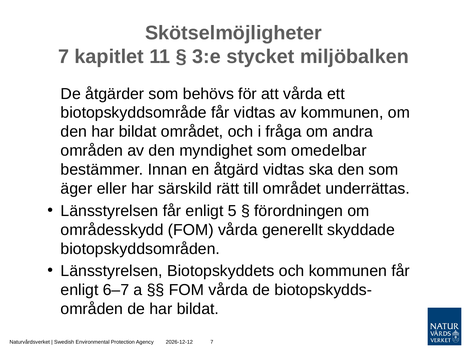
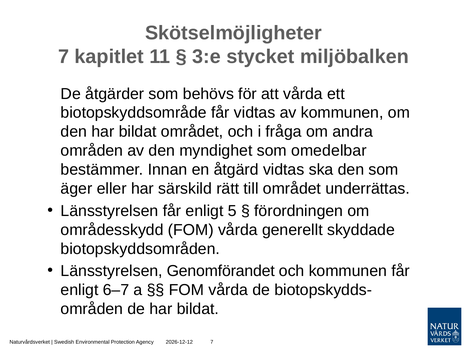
Biotopskyddets: Biotopskyddets -> Genomförandet
